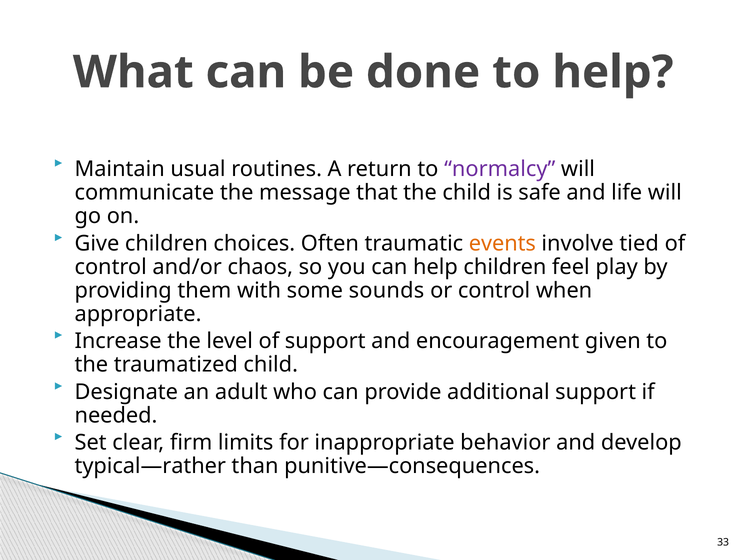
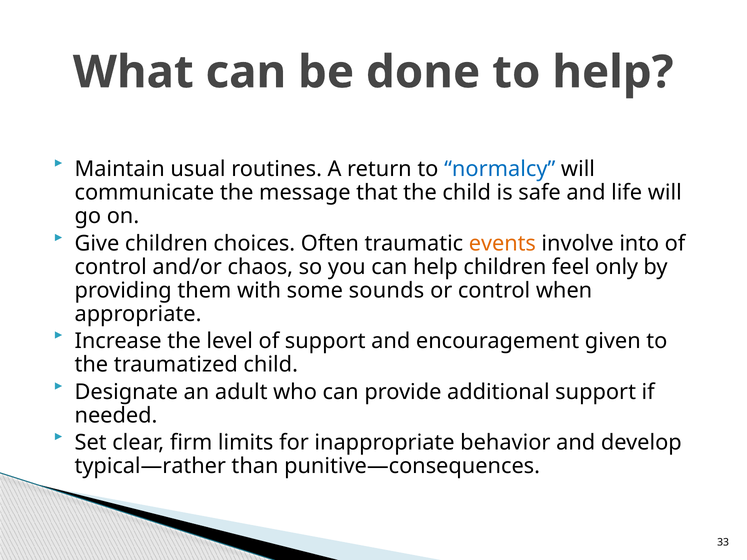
normalcy colour: purple -> blue
tied: tied -> into
play: play -> only
